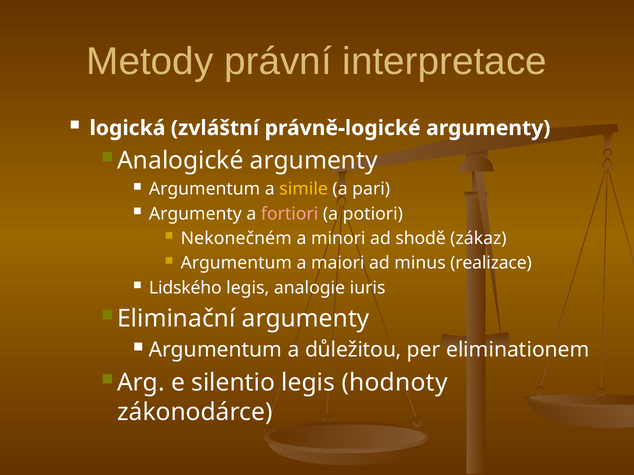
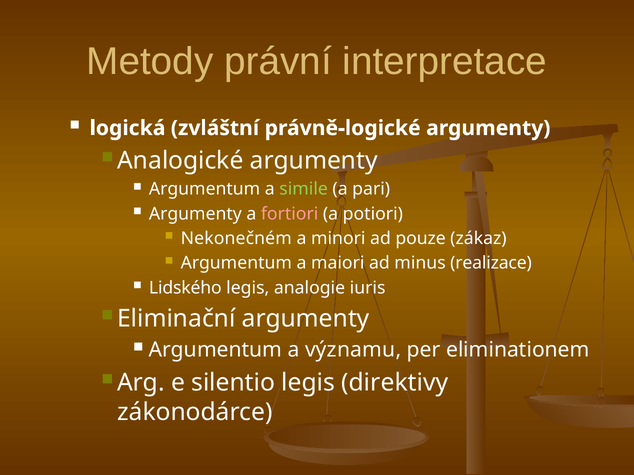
simile colour: yellow -> light green
shodě: shodě -> pouze
důležitou: důležitou -> významu
hodnoty: hodnoty -> direktivy
